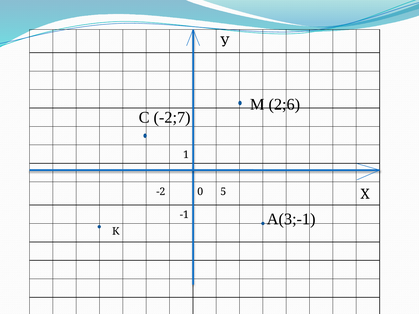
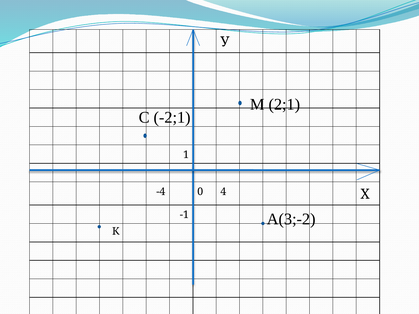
2;6: 2;6 -> 2;1
-2;7: -2;7 -> -2;1
-2: -2 -> -4
5: 5 -> 4
А(3;-1: А(3;-1 -> А(3;-2
